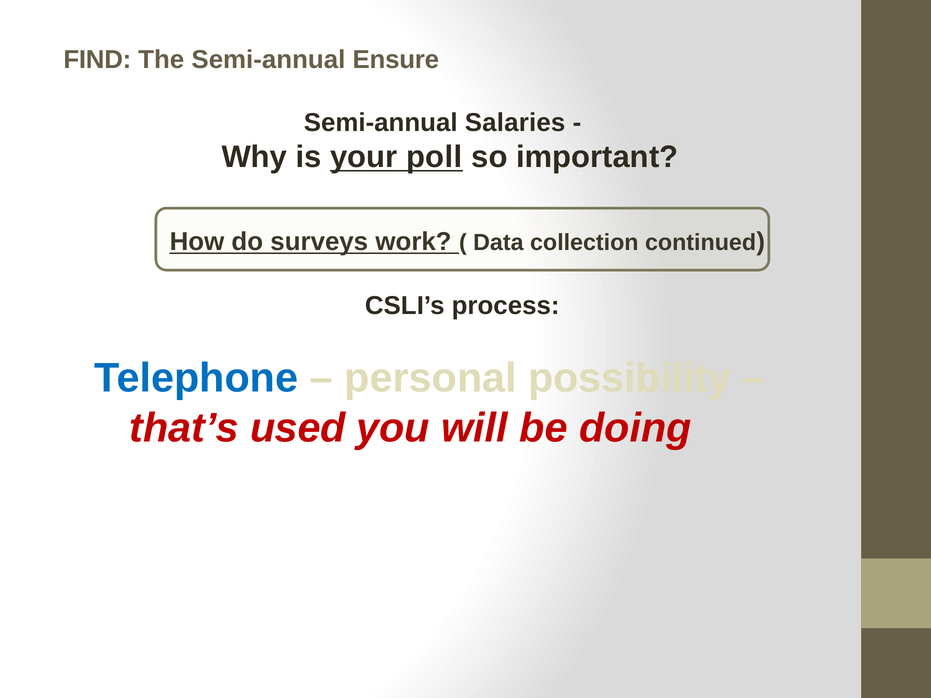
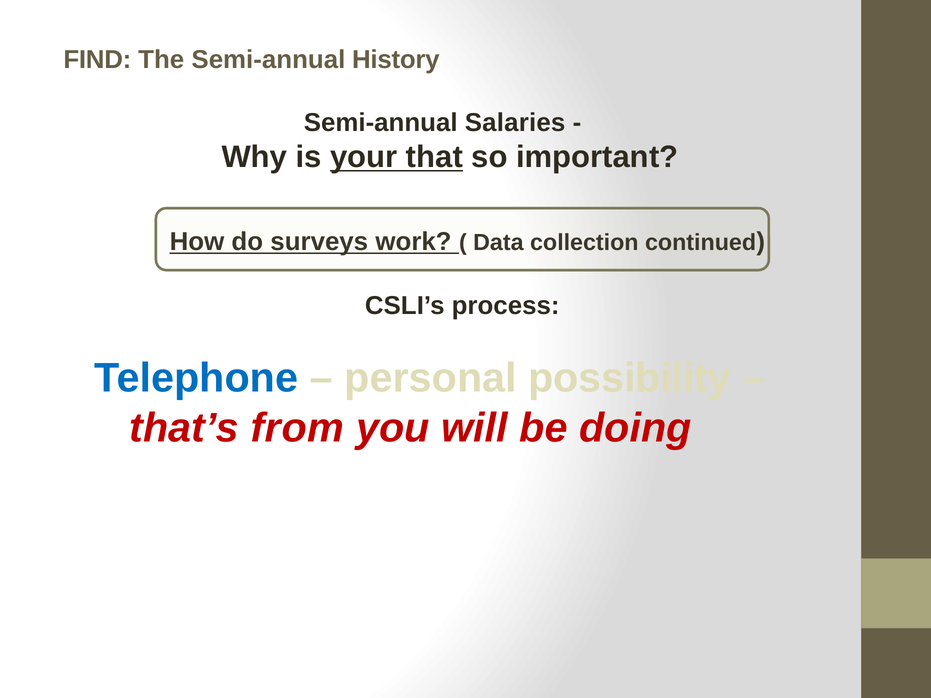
Ensure: Ensure -> History
poll: poll -> that
used: used -> from
